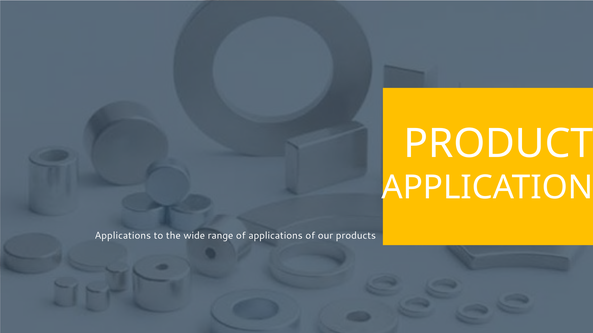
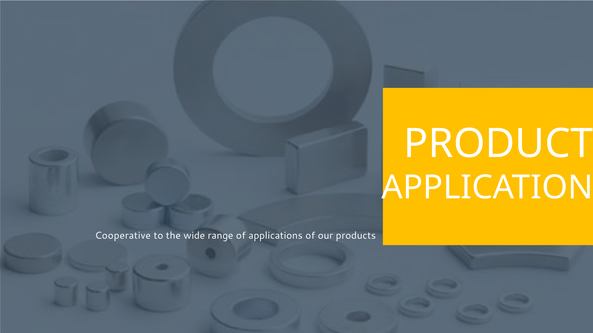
Applications at (123, 236): Applications -> Cooperative
